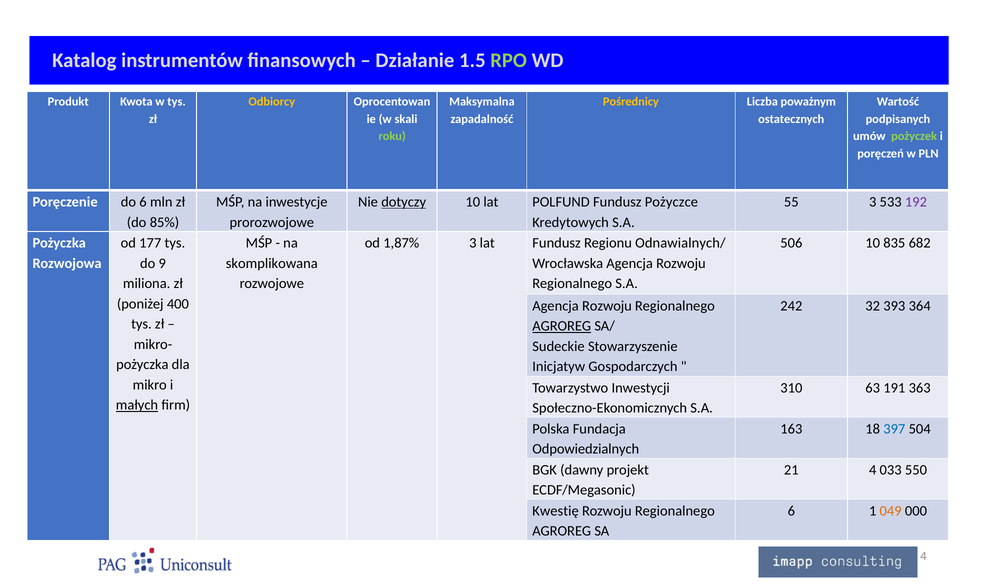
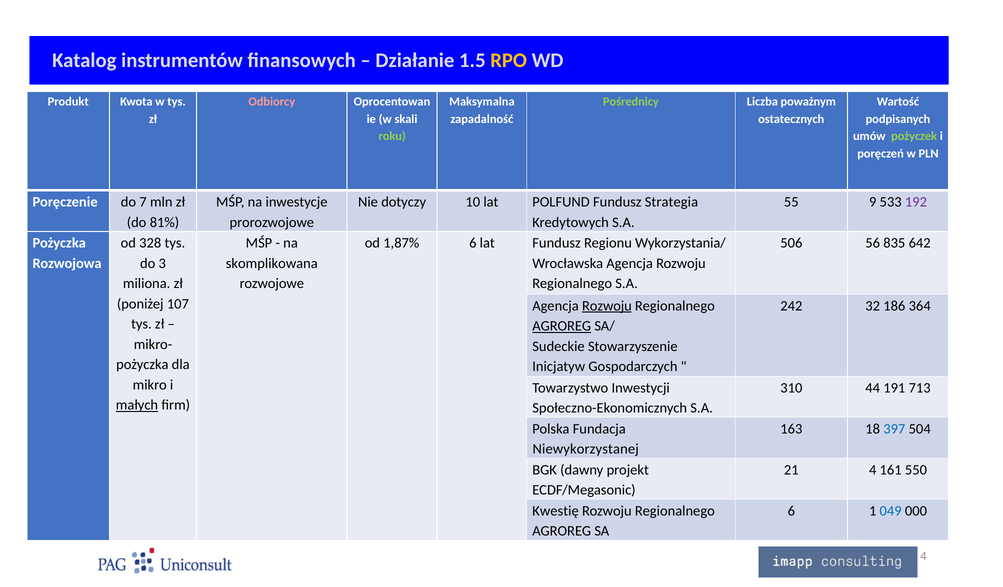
RPO colour: light green -> yellow
Odbiorcy colour: yellow -> pink
Pośrednicy colour: yellow -> light green
do 6: 6 -> 7
dotyczy underline: present -> none
Pożyczce: Pożyczce -> Strategia
55 3: 3 -> 9
85%: 85% -> 81%
177: 177 -> 328
1,87% 3: 3 -> 6
Odnawialnych/: Odnawialnych/ -> Wykorzystania/
506 10: 10 -> 56
682: 682 -> 642
9: 9 -> 3
400: 400 -> 107
Rozwoju at (607, 306) underline: none -> present
393: 393 -> 186
63: 63 -> 44
363: 363 -> 713
Odpowiedzialnych: Odpowiedzialnych -> Niewykorzystanej
033: 033 -> 161
049 colour: orange -> blue
